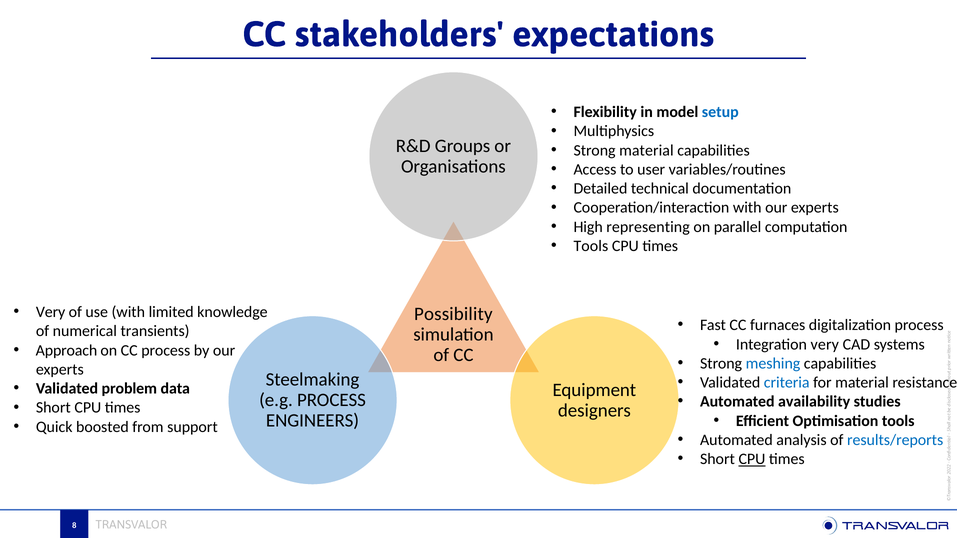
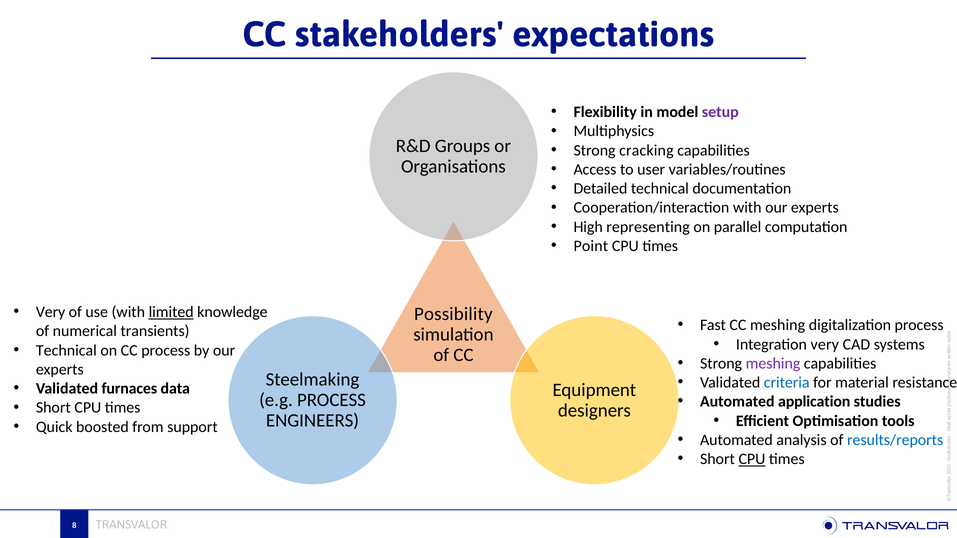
setup colour: blue -> purple
Strong material: material -> cracking
Tools at (591, 246): Tools -> Point
limited underline: none -> present
CC furnaces: furnaces -> meshing
Approach at (66, 351): Approach -> Technical
meshing at (773, 364) colour: blue -> purple
problem: problem -> furnaces
availability: availability -> application
